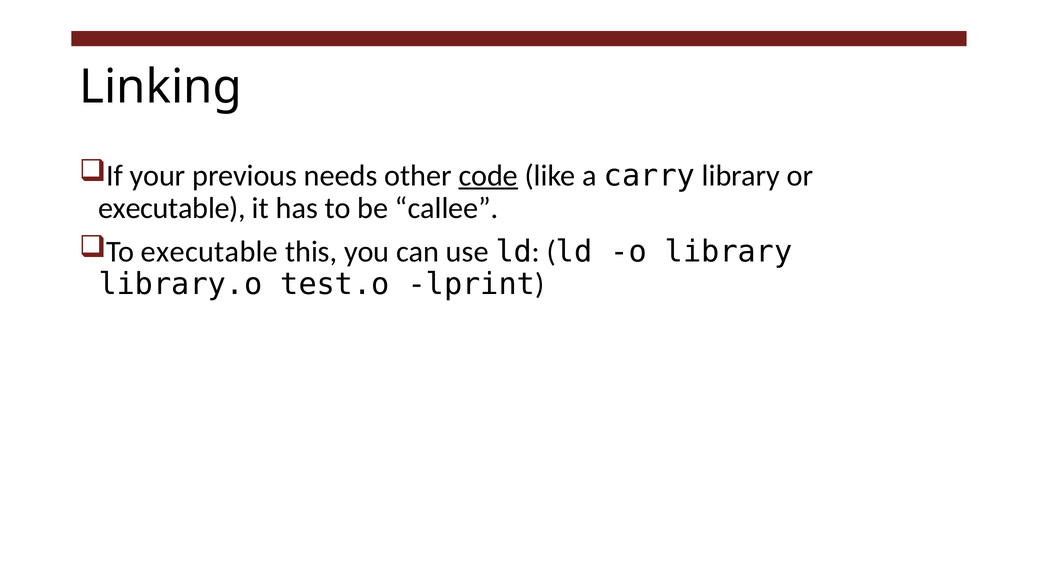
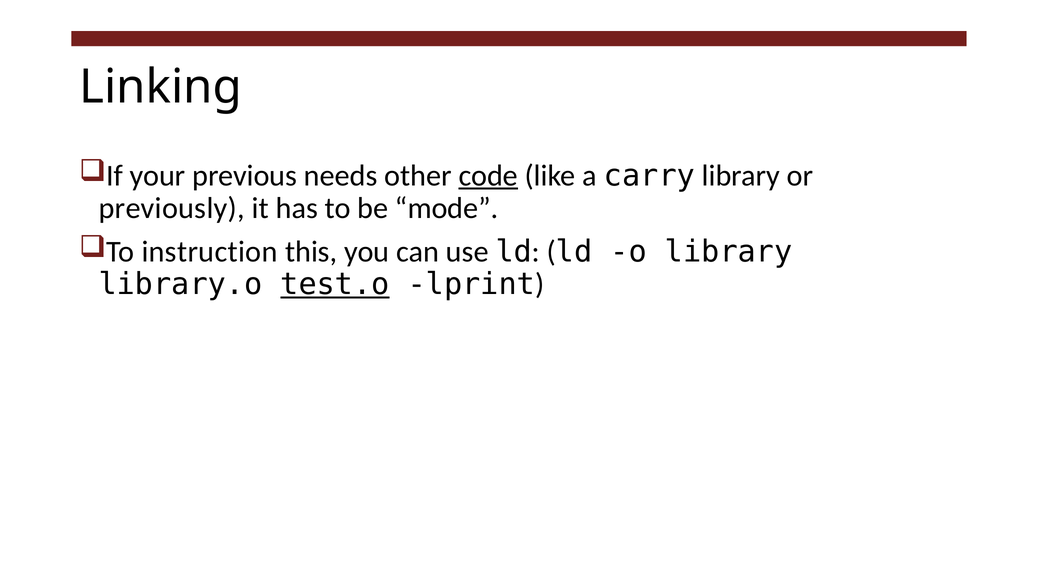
executable at (172, 208): executable -> previously
callee: callee -> mode
To executable: executable -> instruction
test.o underline: none -> present
